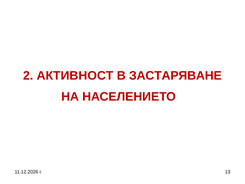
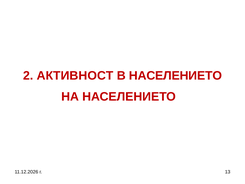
В ЗАСТАРЯВАНЕ: ЗАСТАРЯВАНЕ -> НАСЕЛЕНИЕТО
